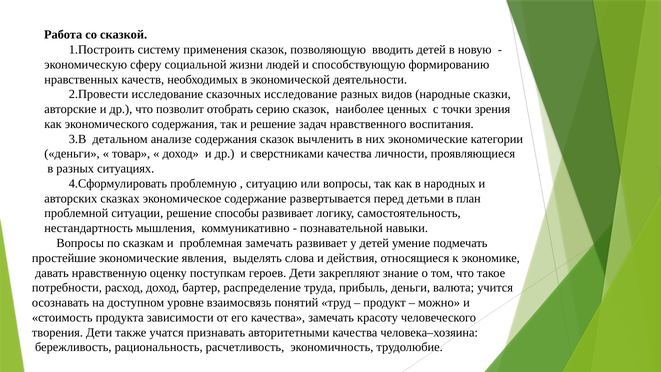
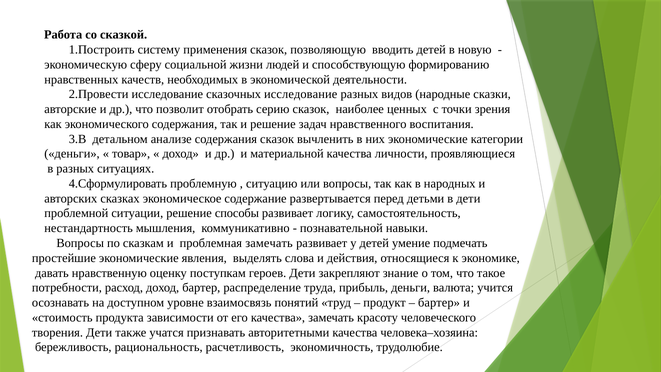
сверстниками: сверстниками -> материальной
в план: план -> дети
можно at (439, 303): можно -> бартер
